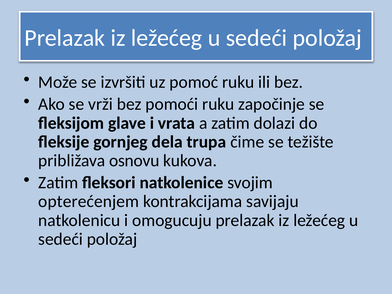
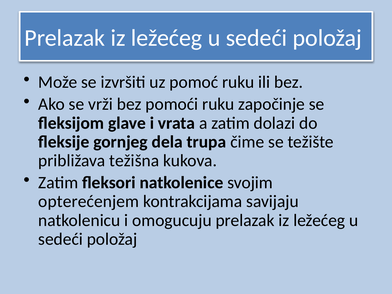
osnovu: osnovu -> težišna
